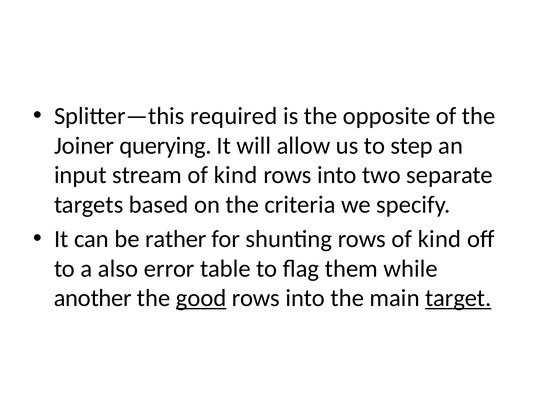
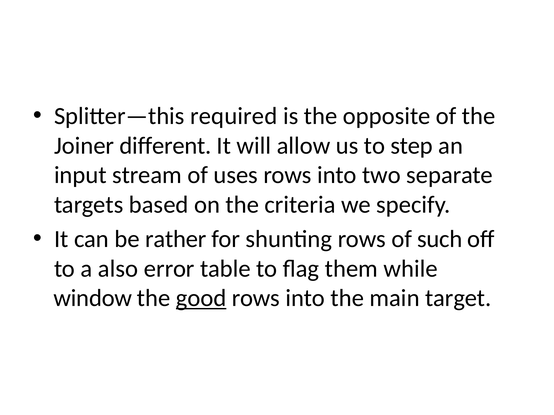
querying: querying -> different
stream of kind: kind -> uses
rows of kind: kind -> such
another: another -> window
target underline: present -> none
